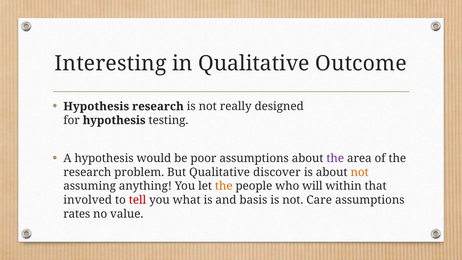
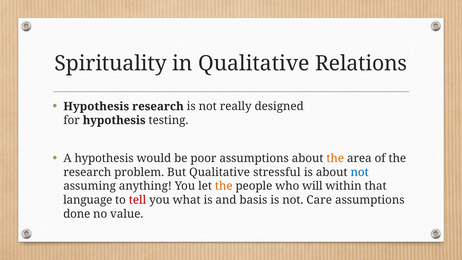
Interesting: Interesting -> Spirituality
Outcome: Outcome -> Relations
the at (335, 158) colour: purple -> orange
discover: discover -> stressful
not at (360, 172) colour: orange -> blue
involved: involved -> language
rates: rates -> done
